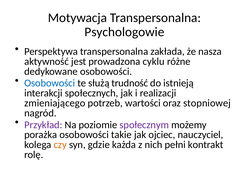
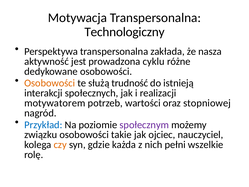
Psychologowie: Psychologowie -> Technologiczny
Osobowości at (50, 83) colour: blue -> orange
zmieniającego: zmieniającego -> motywatorem
Przykład colour: purple -> blue
porażka: porażka -> związku
kontrakt: kontrakt -> wszelkie
